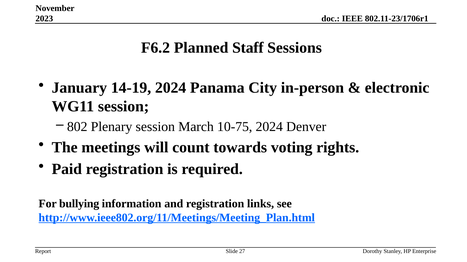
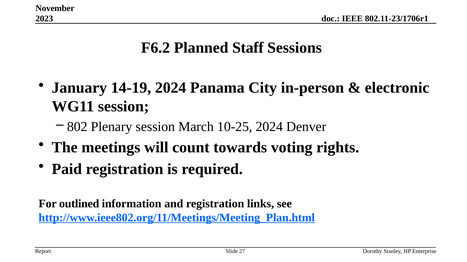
10-75: 10-75 -> 10-25
bullying: bullying -> outlined
